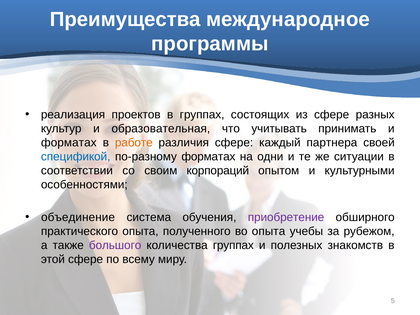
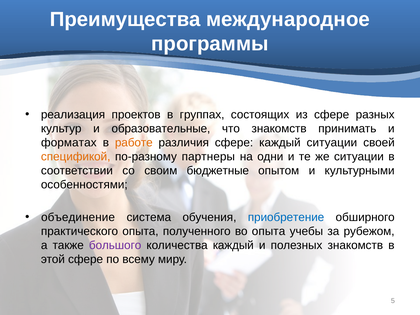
образовательная: образовательная -> образовательные
что учитывать: учитывать -> знакомств
каждый партнера: партнера -> ситуации
спецификой colour: blue -> orange
по-разному форматах: форматах -> партнеры
корпораций: корпораций -> бюджетные
приобретение colour: purple -> blue
количества группах: группах -> каждый
